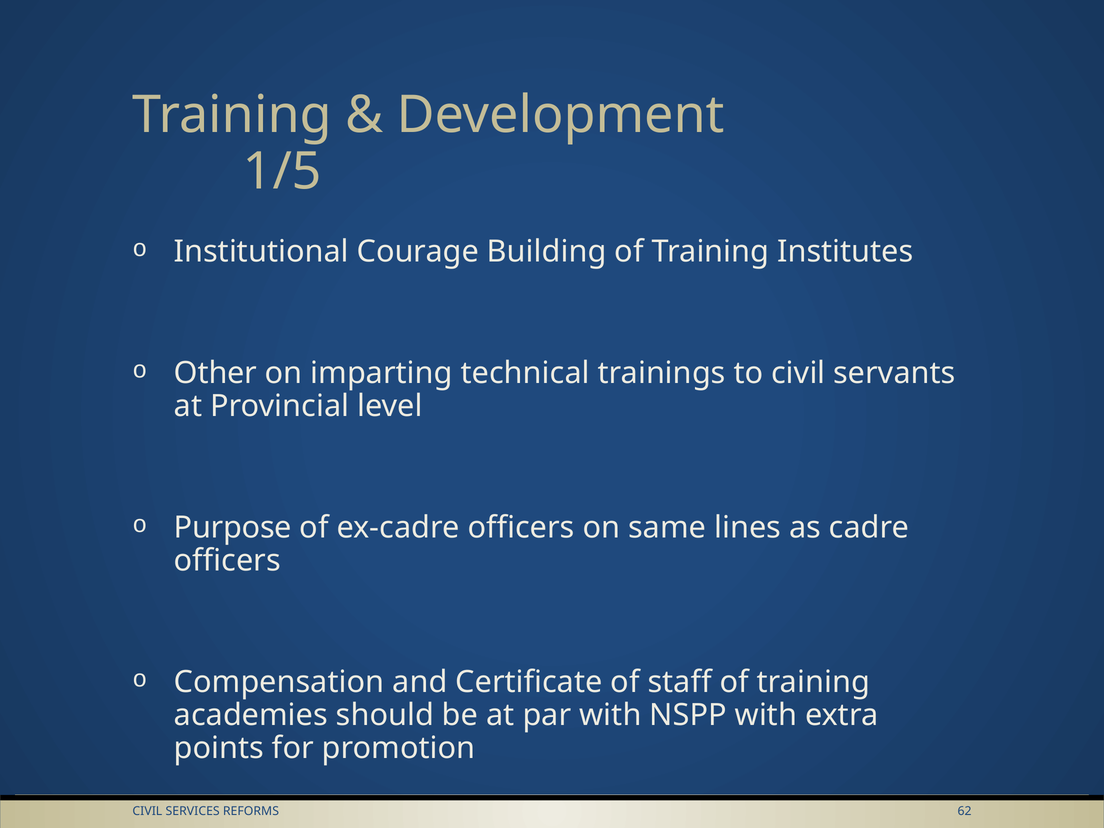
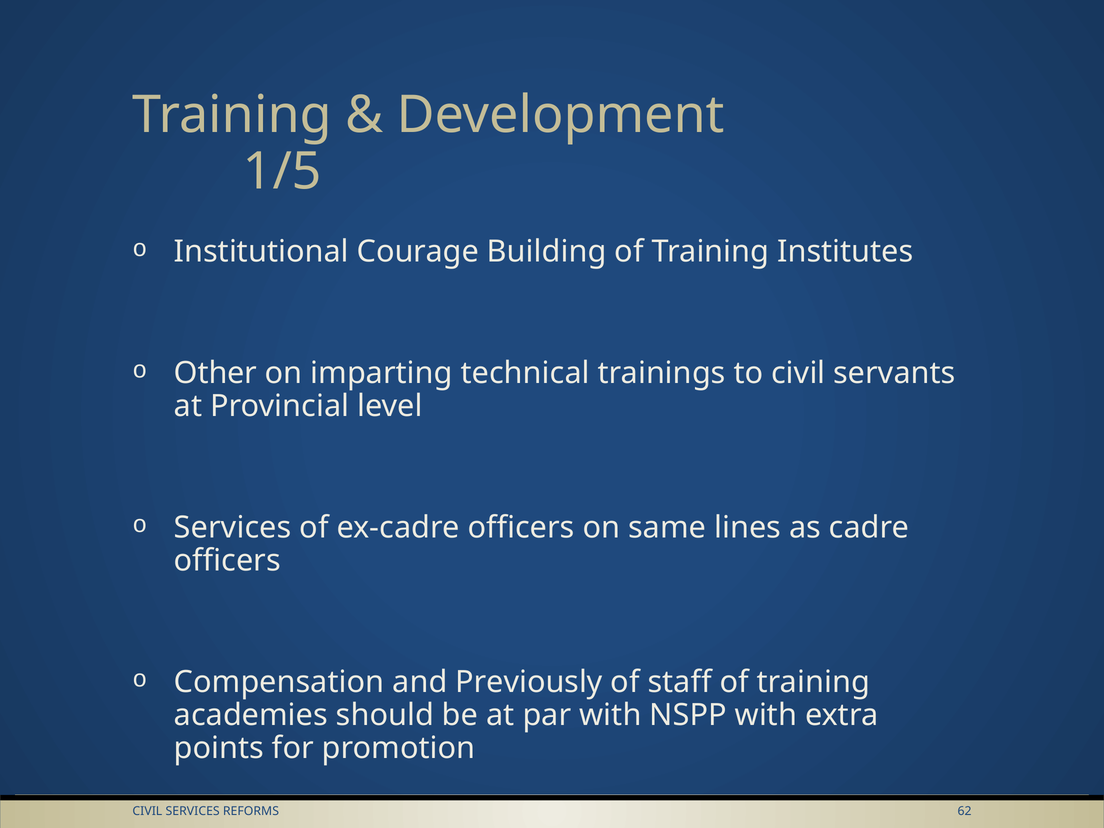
Purpose at (233, 528): Purpose -> Services
Certificate: Certificate -> Previously
